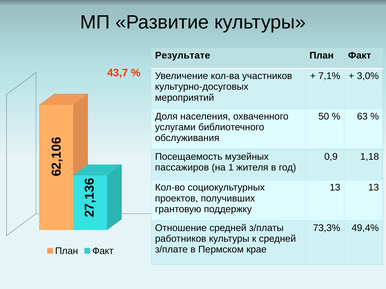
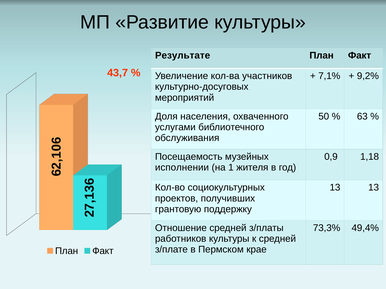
3,0%: 3,0% -> 9,2%
пассажиров: пассажиров -> исполнении
